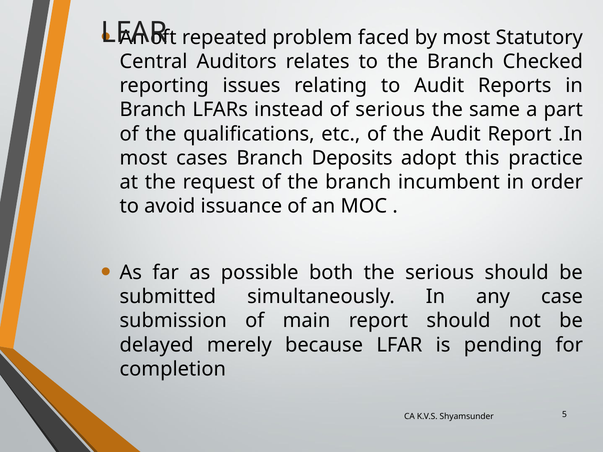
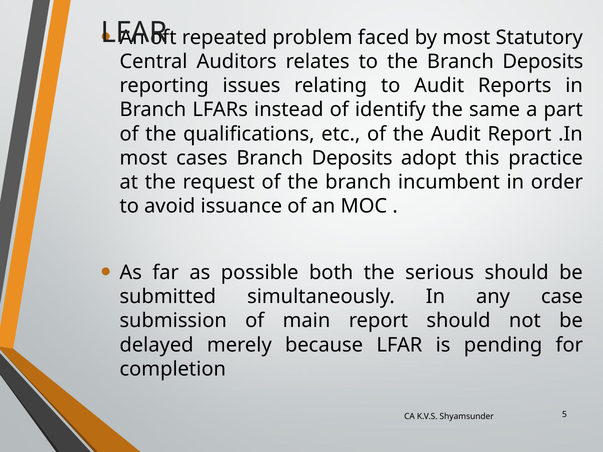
the Branch Checked: Checked -> Deposits
of serious: serious -> identify
